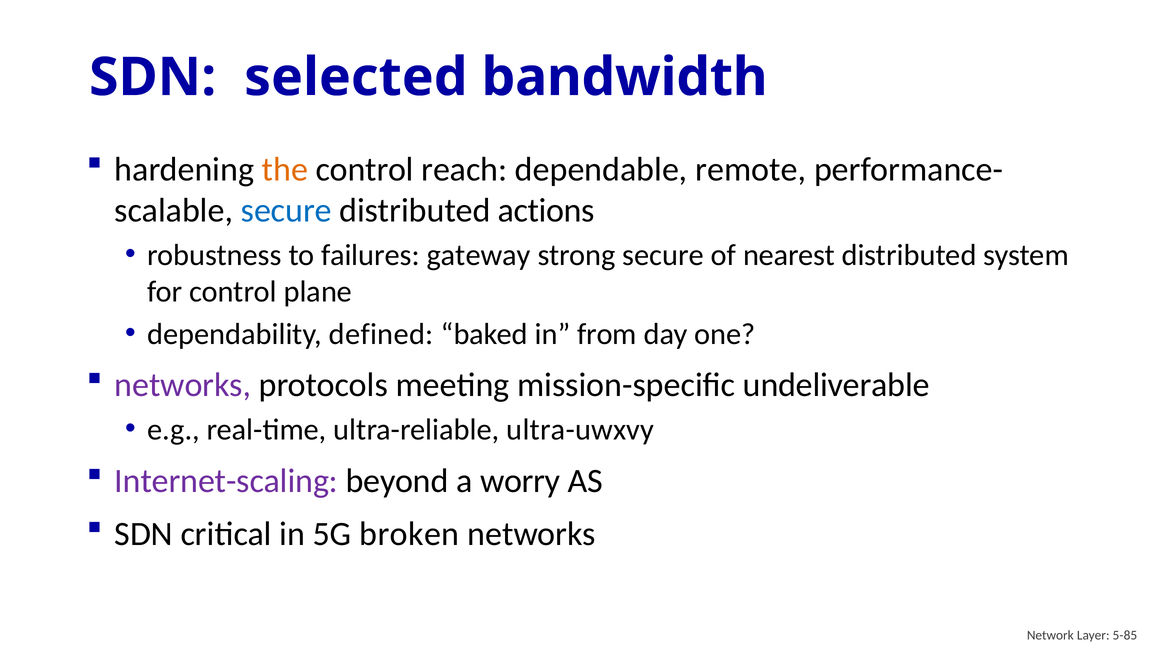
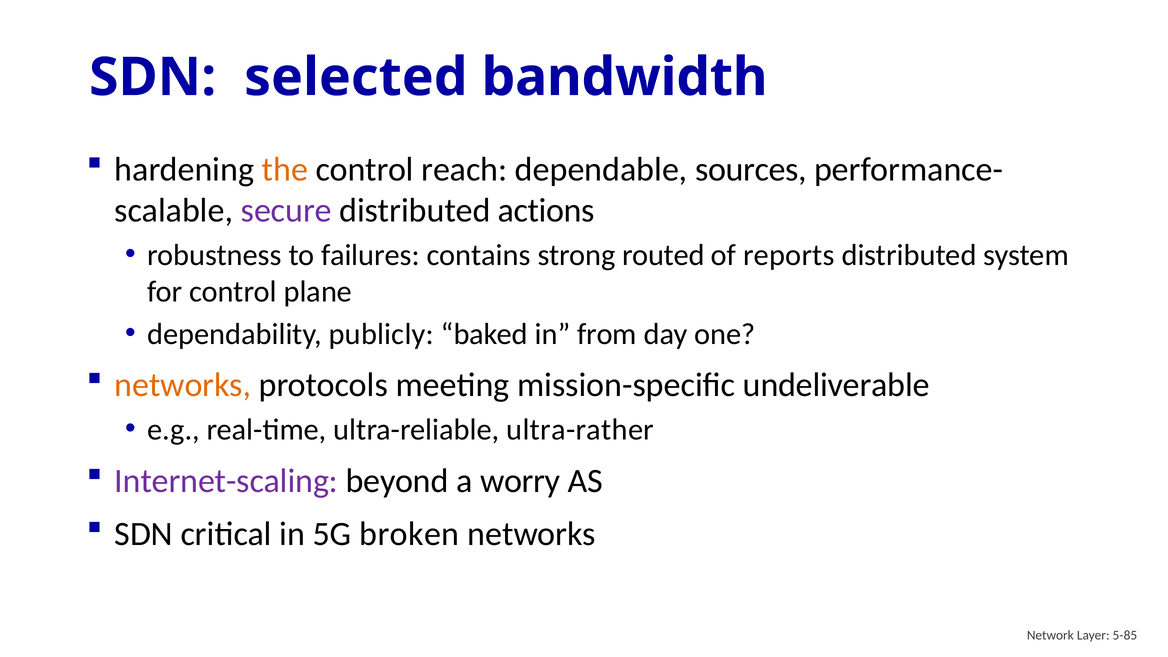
remote: remote -> sources
secure at (286, 210) colour: blue -> purple
gateway: gateway -> contains
strong secure: secure -> routed
nearest: nearest -> reports
defined: defined -> publicly
networks at (183, 385) colour: purple -> orange
ultra-uwxvy: ultra-uwxvy -> ultra-rather
